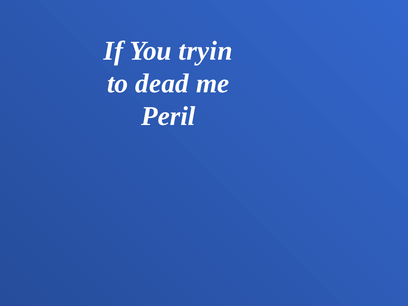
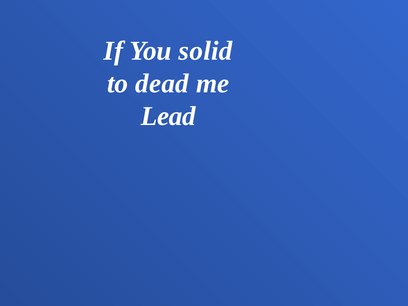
tryin: tryin -> solid
Peril: Peril -> Lead
